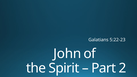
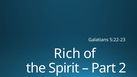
John: John -> Rich
